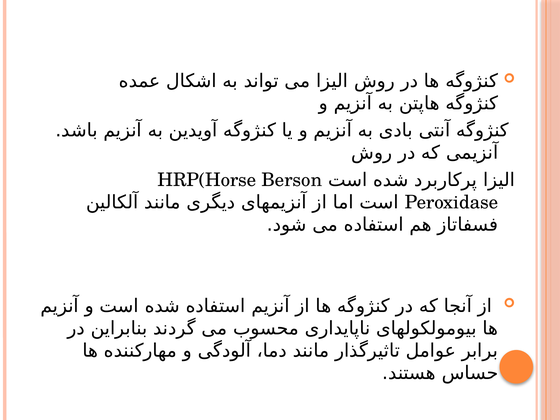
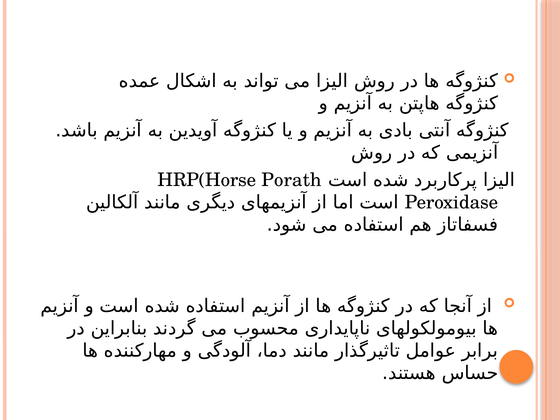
Berson: Berson -> Porath
